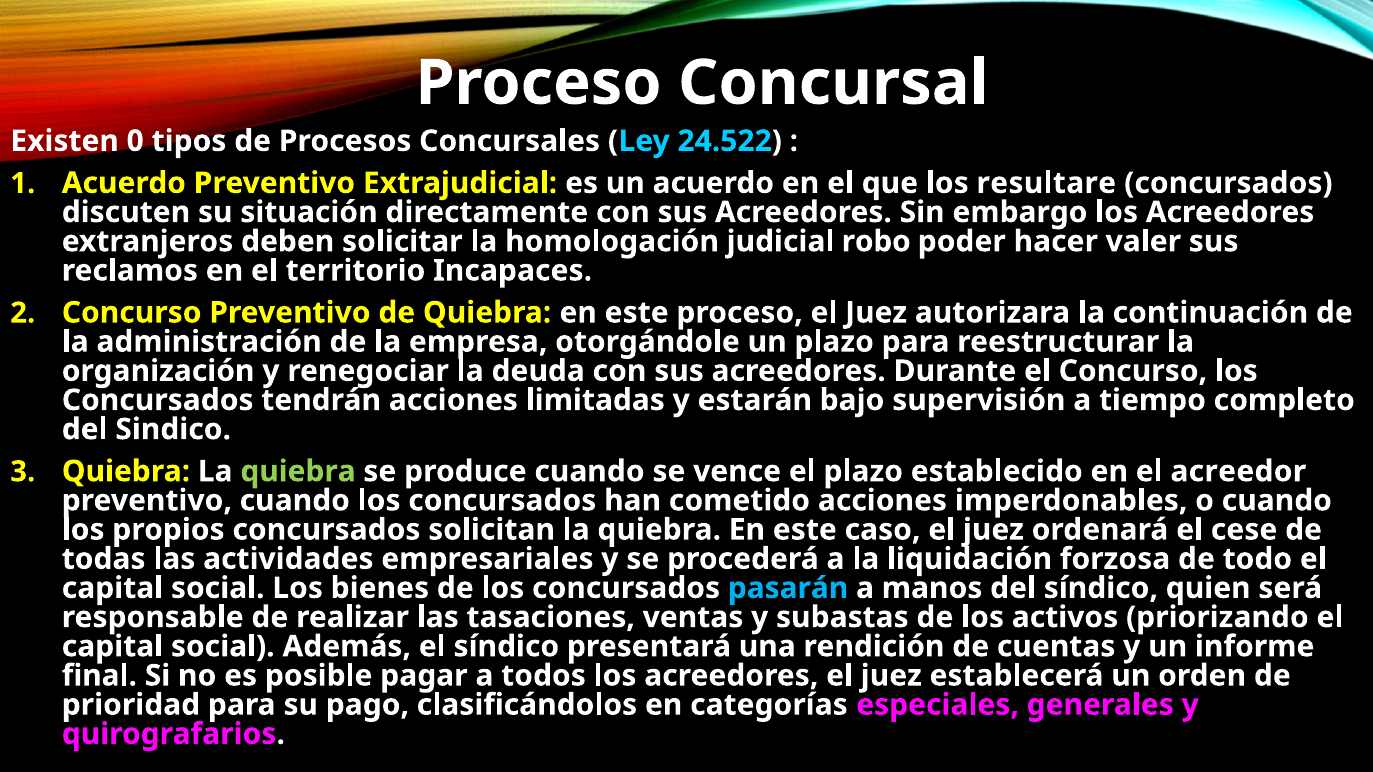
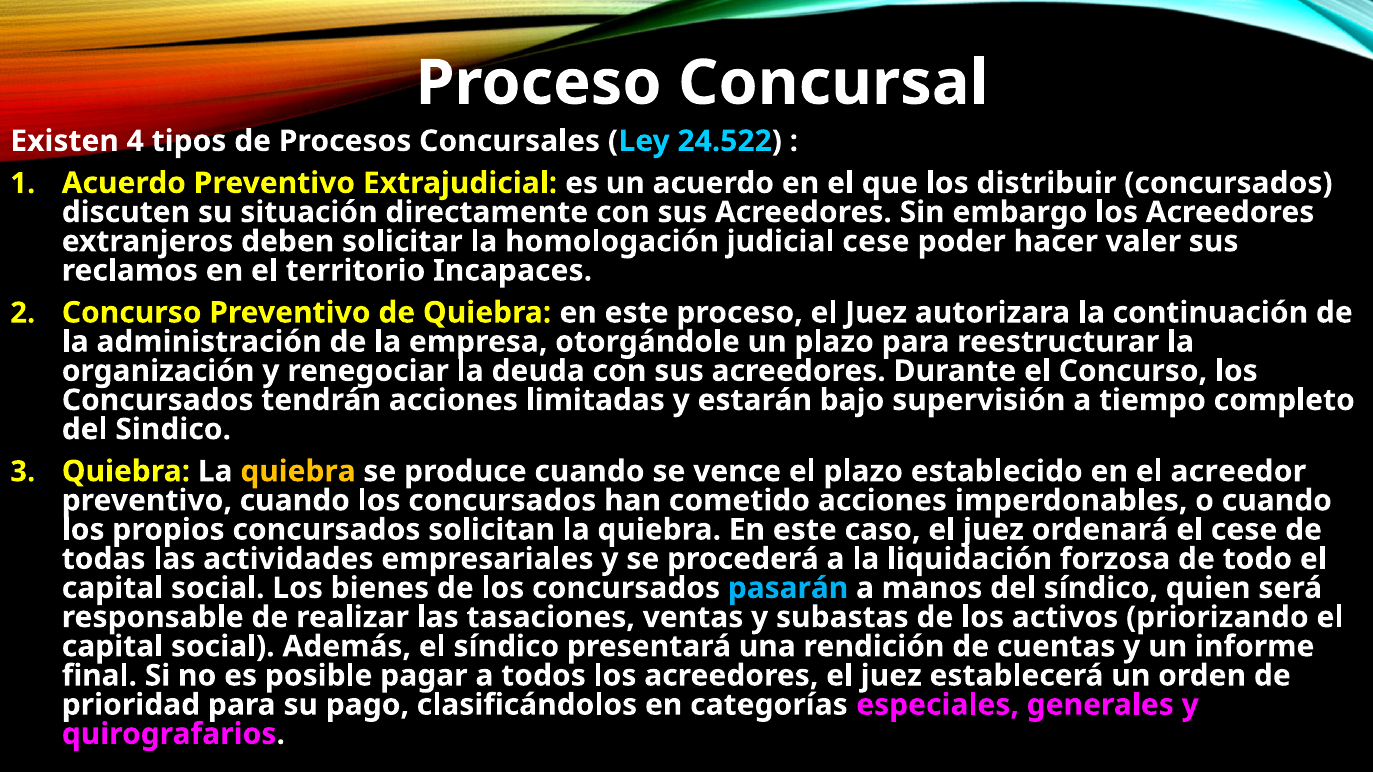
0: 0 -> 4
resultare: resultare -> distribuir
judicial robo: robo -> cese
quiebra at (298, 472) colour: light green -> yellow
